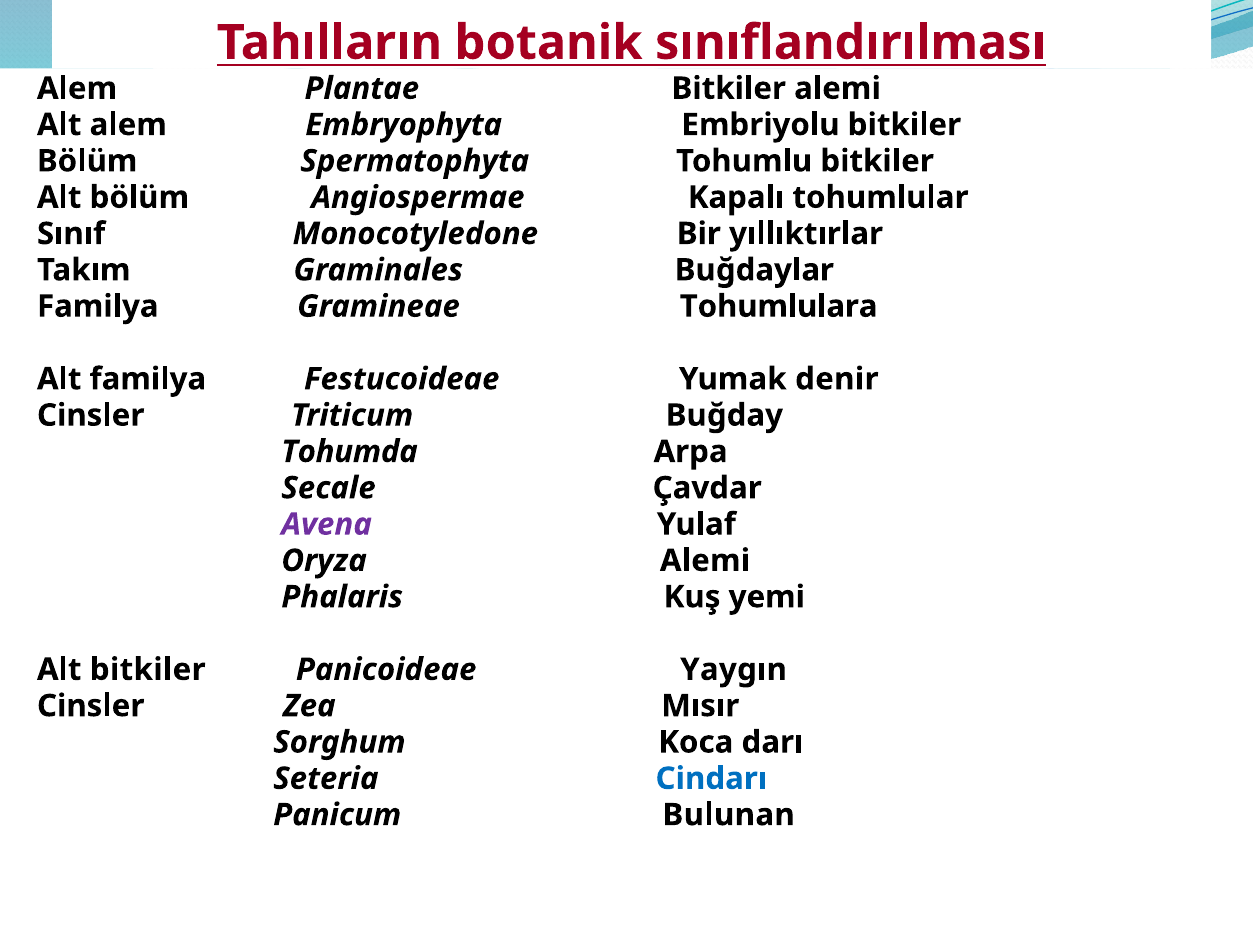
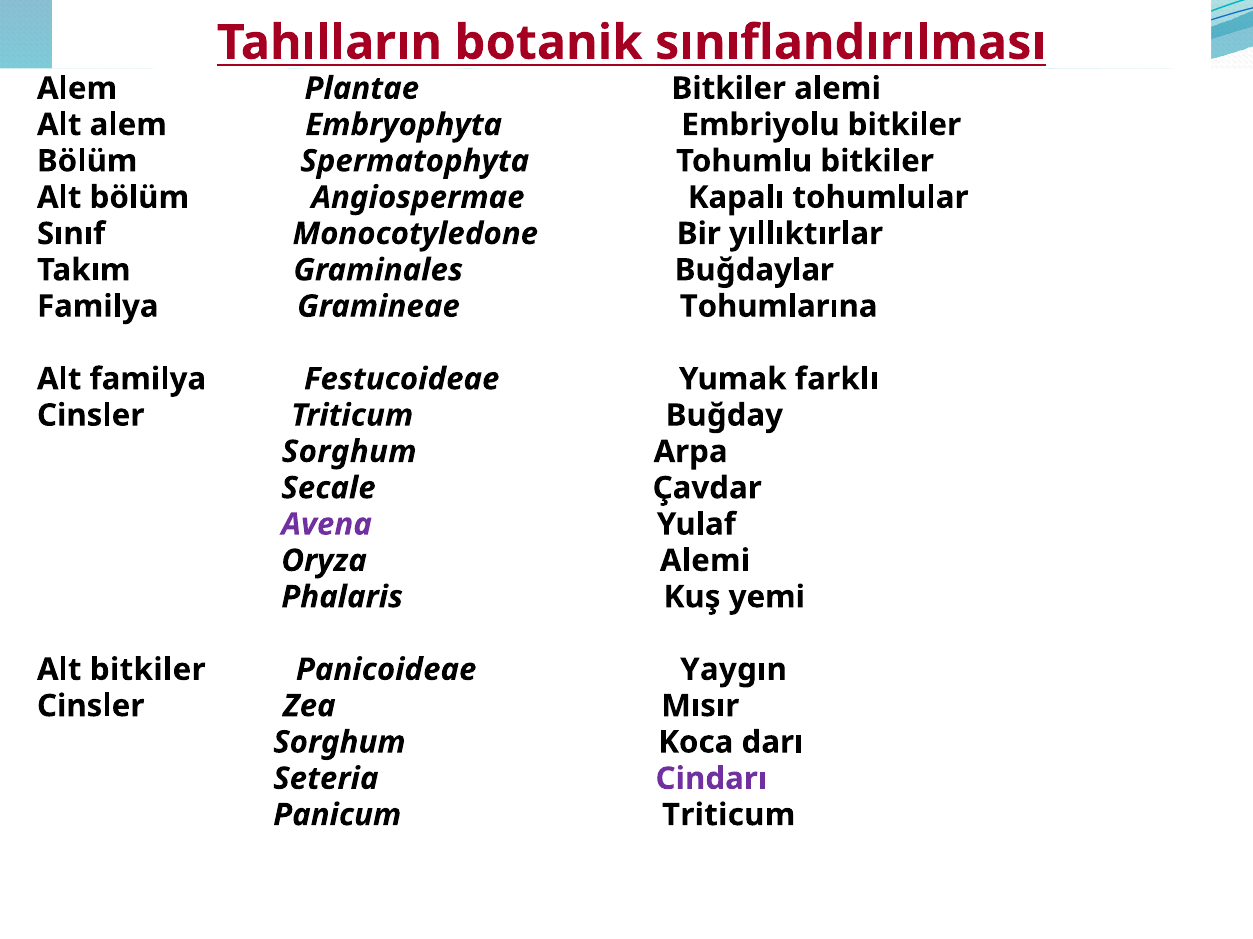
Tohumlulara: Tohumlulara -> Tohumlarına
denir: denir -> farklı
Tohumda at (349, 452): Tohumda -> Sorghum
Cindarı colour: blue -> purple
Panicum Bulunan: Bulunan -> Triticum
